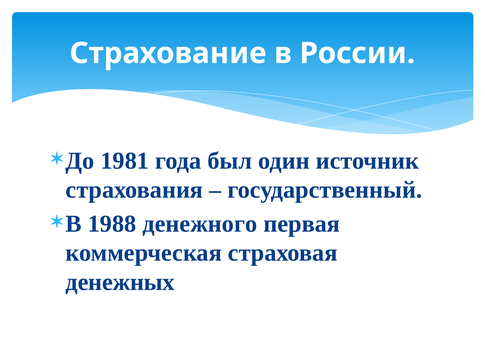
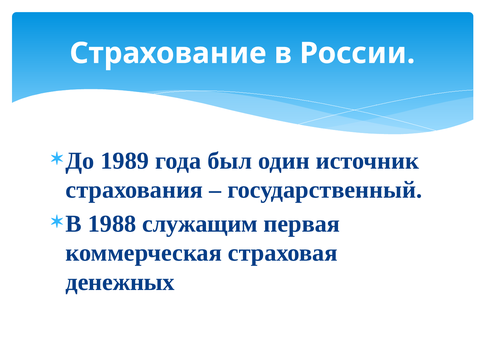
1981: 1981 -> 1989
денежного: денежного -> служащим
